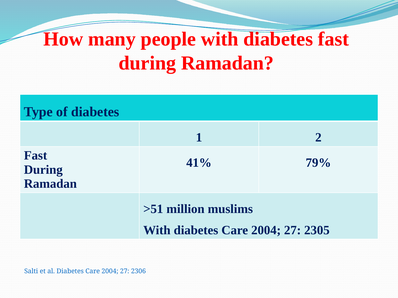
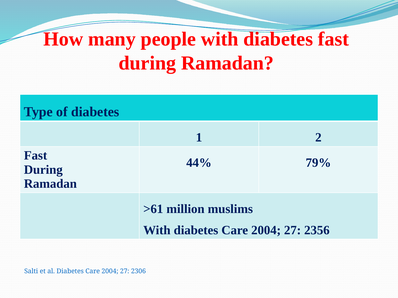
41%: 41% -> 44%
>51: >51 -> >61
2305: 2305 -> 2356
